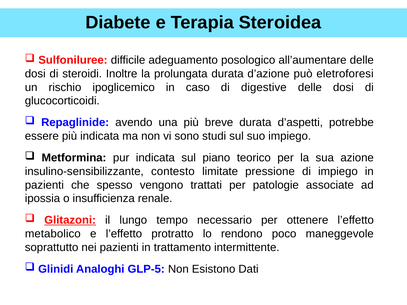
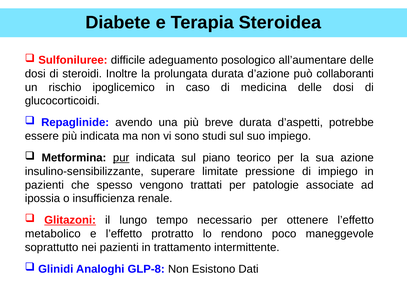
eletroforesi: eletroforesi -> collaboranti
digestive: digestive -> medicina
pur underline: none -> present
contesto: contesto -> superare
GLP-5: GLP-5 -> GLP-8
